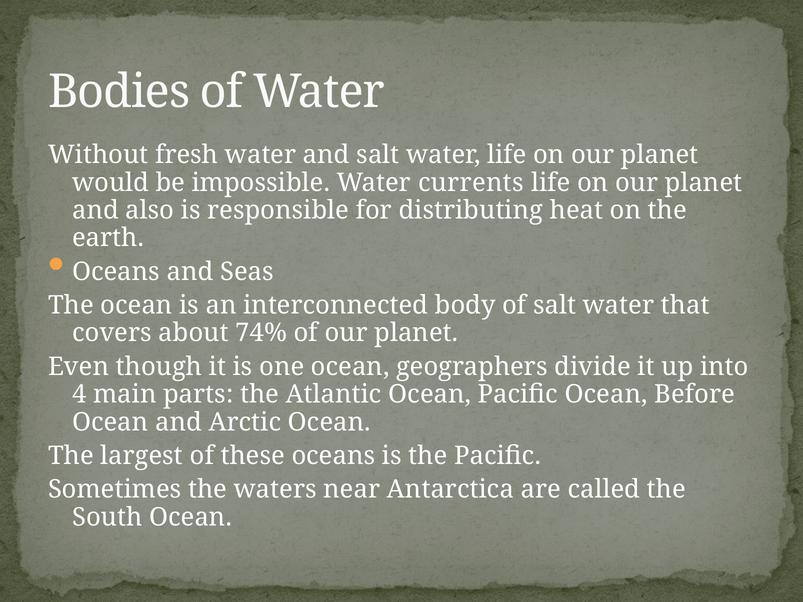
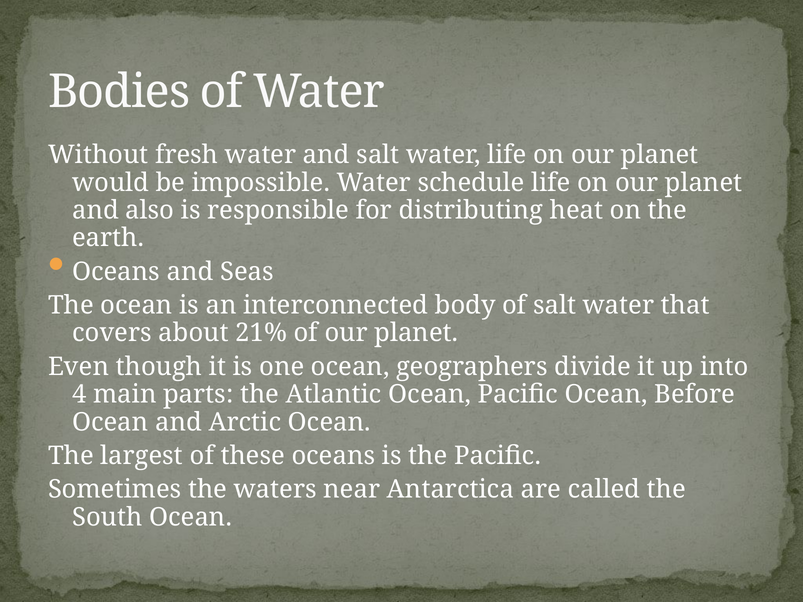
currents: currents -> schedule
74%: 74% -> 21%
